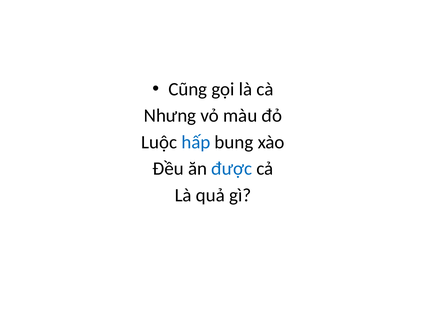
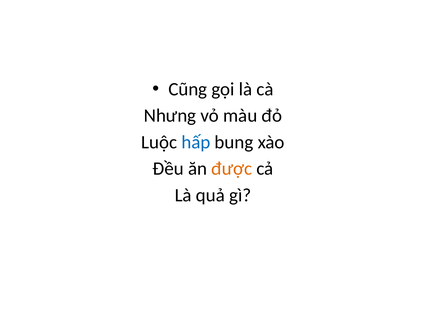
được colour: blue -> orange
